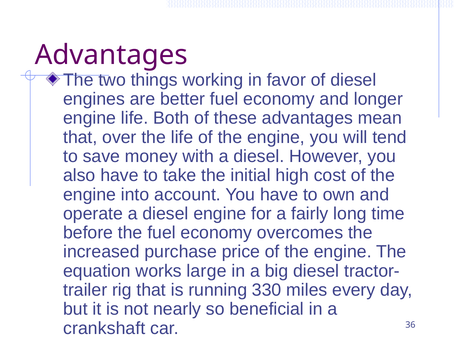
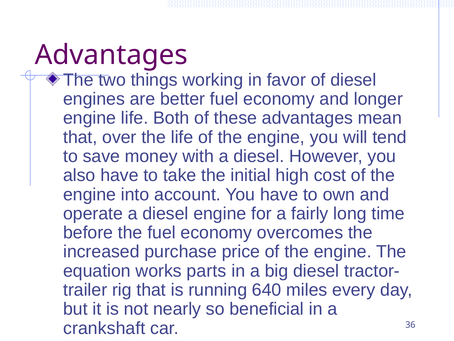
large: large -> parts
330: 330 -> 640
